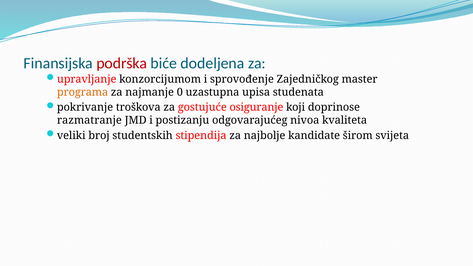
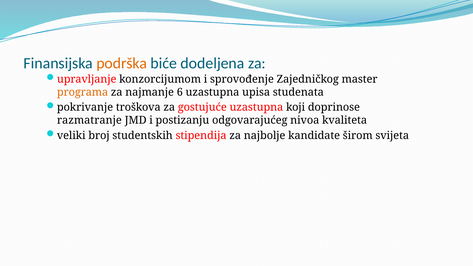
podrška colour: red -> orange
0: 0 -> 6
gostujuće osiguranje: osiguranje -> uzastupna
